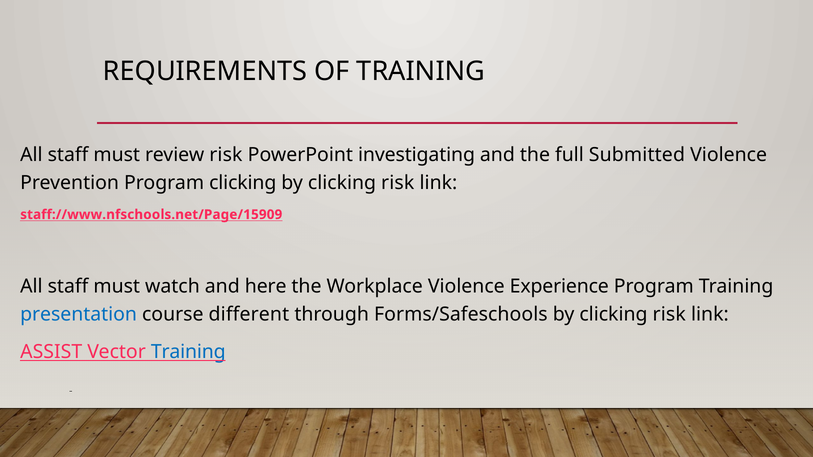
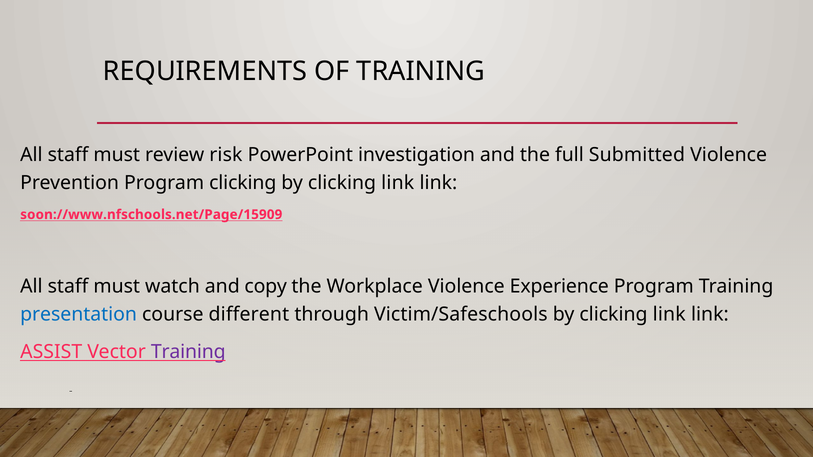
investigating: investigating -> investigation
risk at (398, 183): risk -> link
staff://www.nfschools.net/Page/15909: staff://www.nfschools.net/Page/15909 -> soon://www.nfschools.net/Page/15909
here: here -> copy
Forms/Safeschools: Forms/Safeschools -> Victim/Safeschools
risk at (669, 315): risk -> link
Training at (188, 352) colour: blue -> purple
